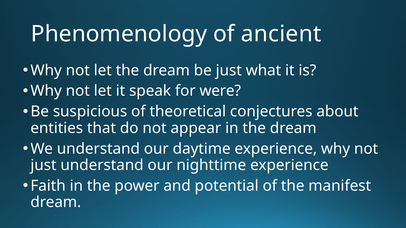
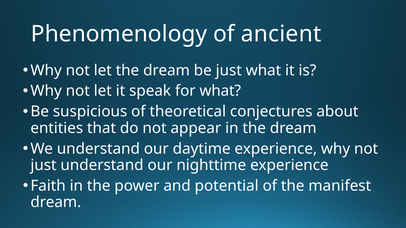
for were: were -> what
